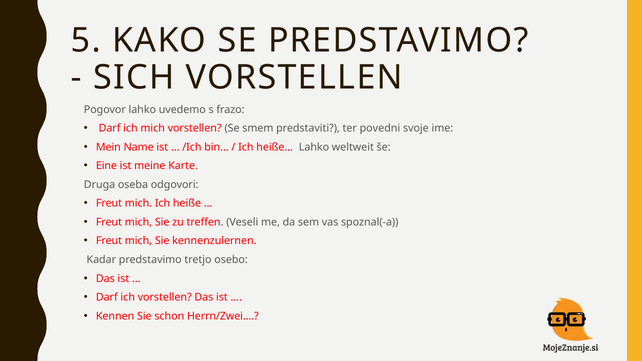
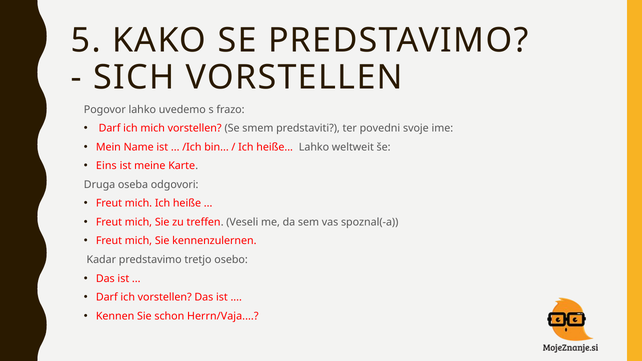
Eine: Eine -> Eins
Herrn/Zwei: Herrn/Zwei -> Herrn/Vaja
